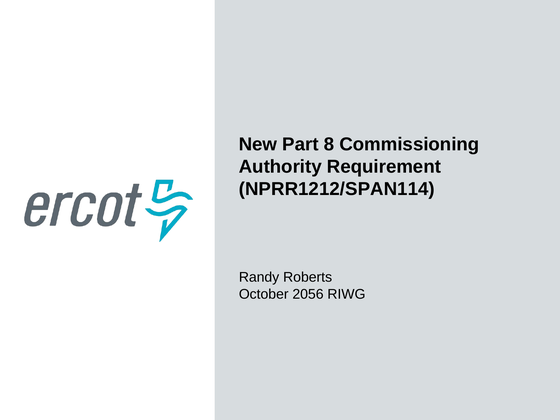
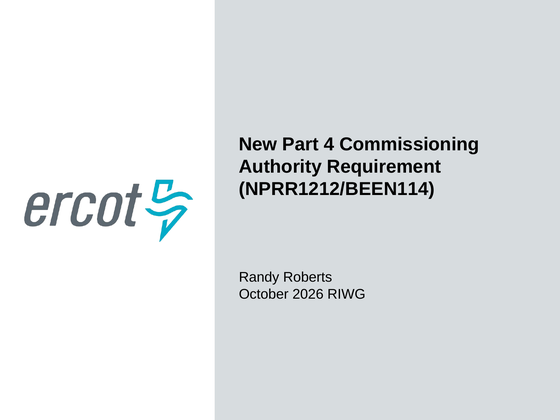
8: 8 -> 4
NPRR1212/SPAN114: NPRR1212/SPAN114 -> NPRR1212/BEEN114
2056: 2056 -> 2026
